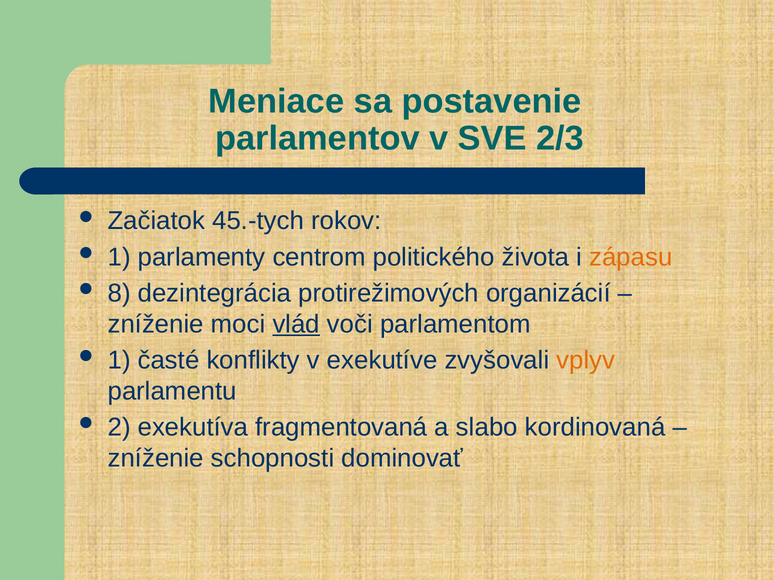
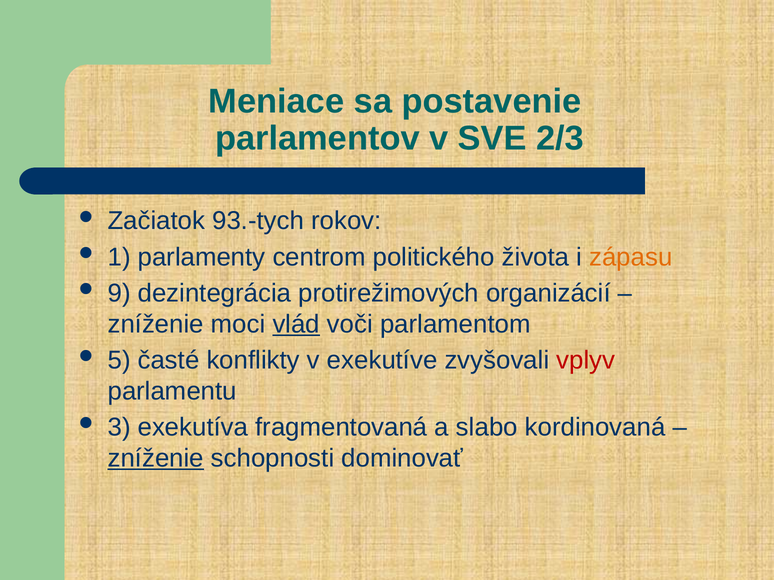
45.-tych: 45.-tych -> 93.-tych
8: 8 -> 9
1 at (119, 360): 1 -> 5
vplyv colour: orange -> red
2: 2 -> 3
zníženie at (156, 458) underline: none -> present
